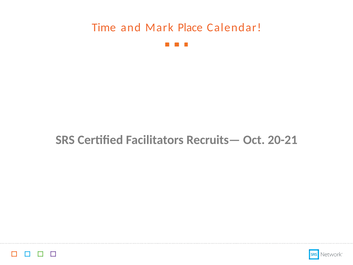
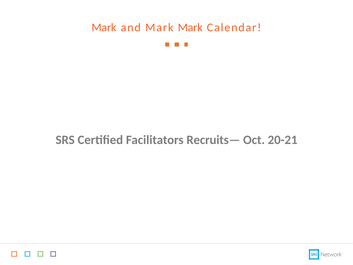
Time at (104, 27): Time -> Mark
Mark Place: Place -> Mark
